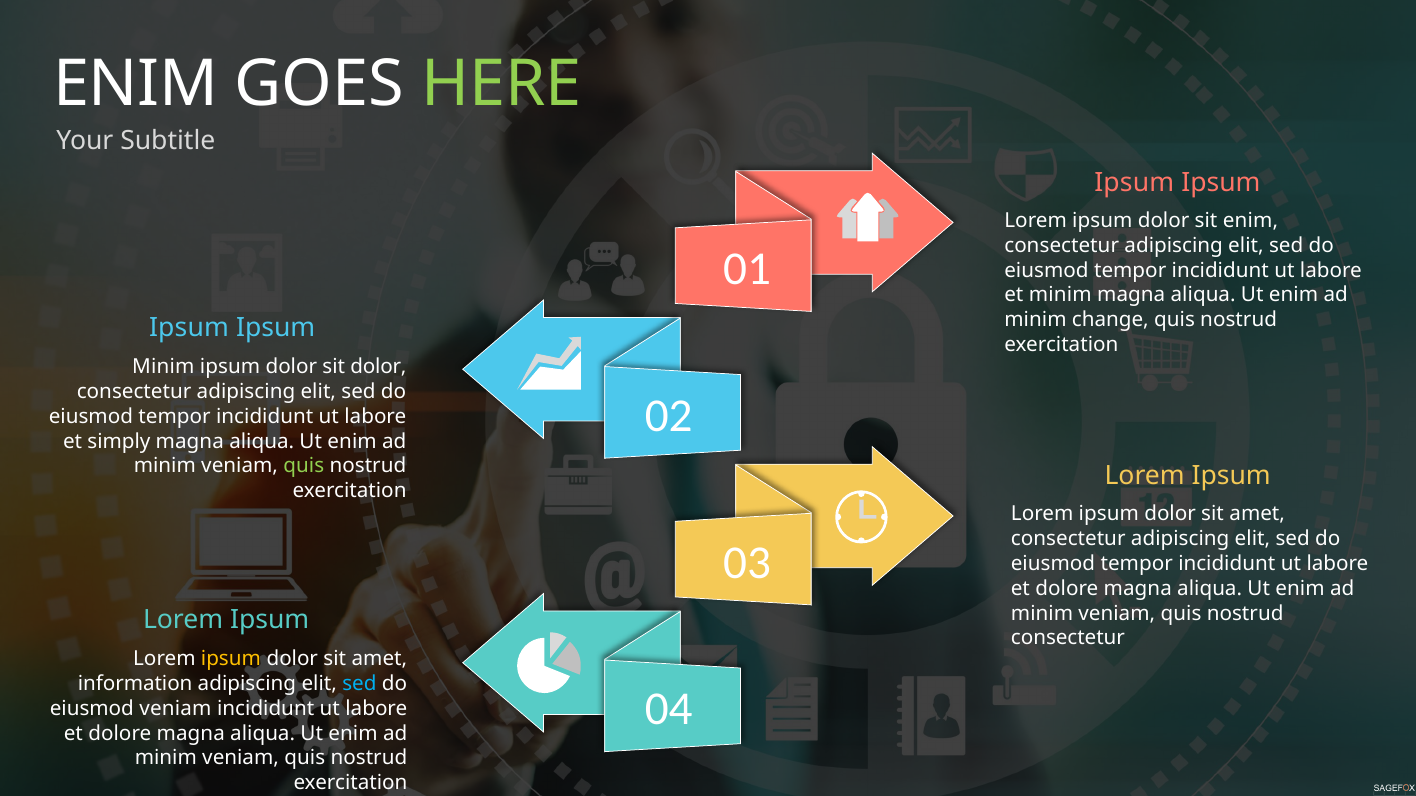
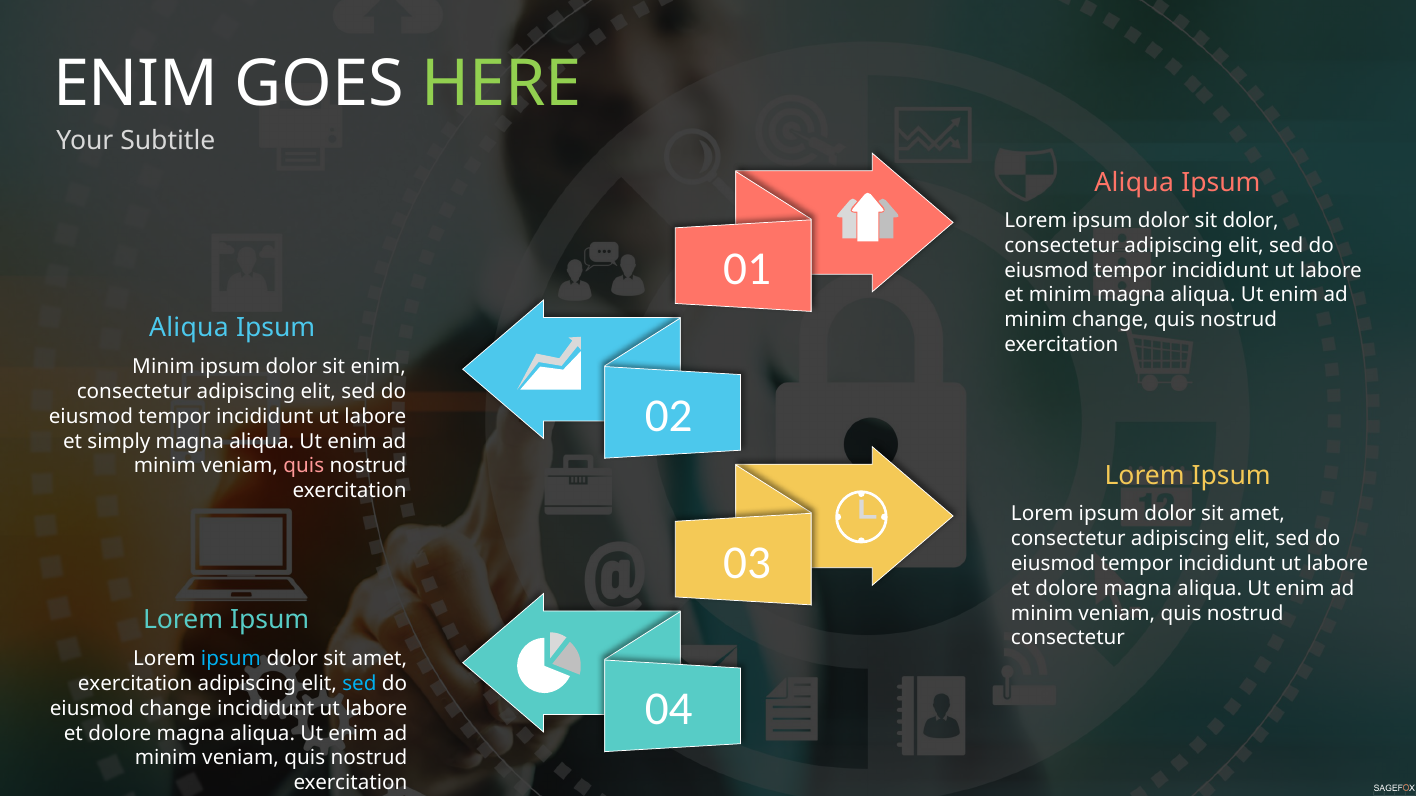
Ipsum at (1134, 183): Ipsum -> Aliqua
sit enim: enim -> dolor
Ipsum at (189, 328): Ipsum -> Aliqua
sit dolor: dolor -> enim
quis at (304, 466) colour: light green -> pink
ipsum at (231, 659) colour: yellow -> light blue
information at (135, 684): information -> exercitation
eiusmod veniam: veniam -> change
